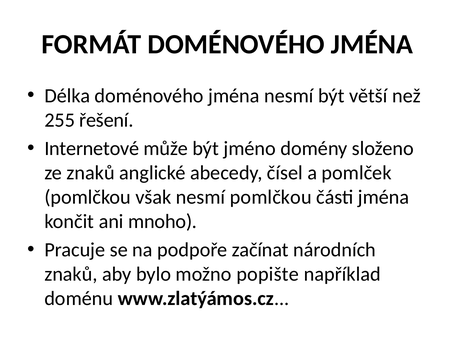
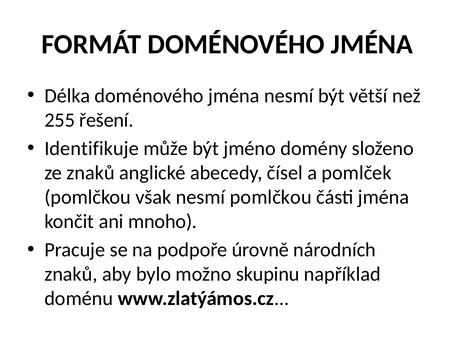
Internetové: Internetové -> Identifikuje
začínat: začínat -> úrovně
popište: popište -> skupinu
